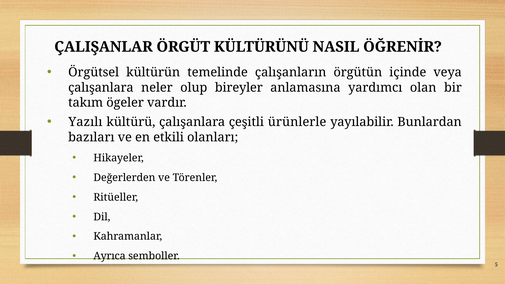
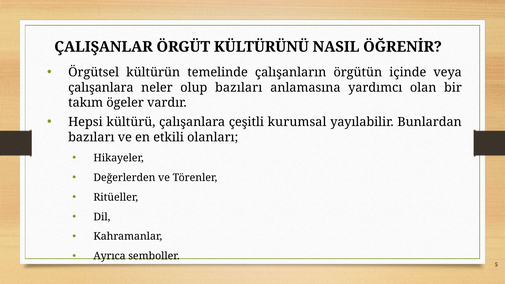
olup bireyler: bireyler -> bazıları
Yazılı: Yazılı -> Hepsi
ürünlerle: ürünlerle -> kurumsal
